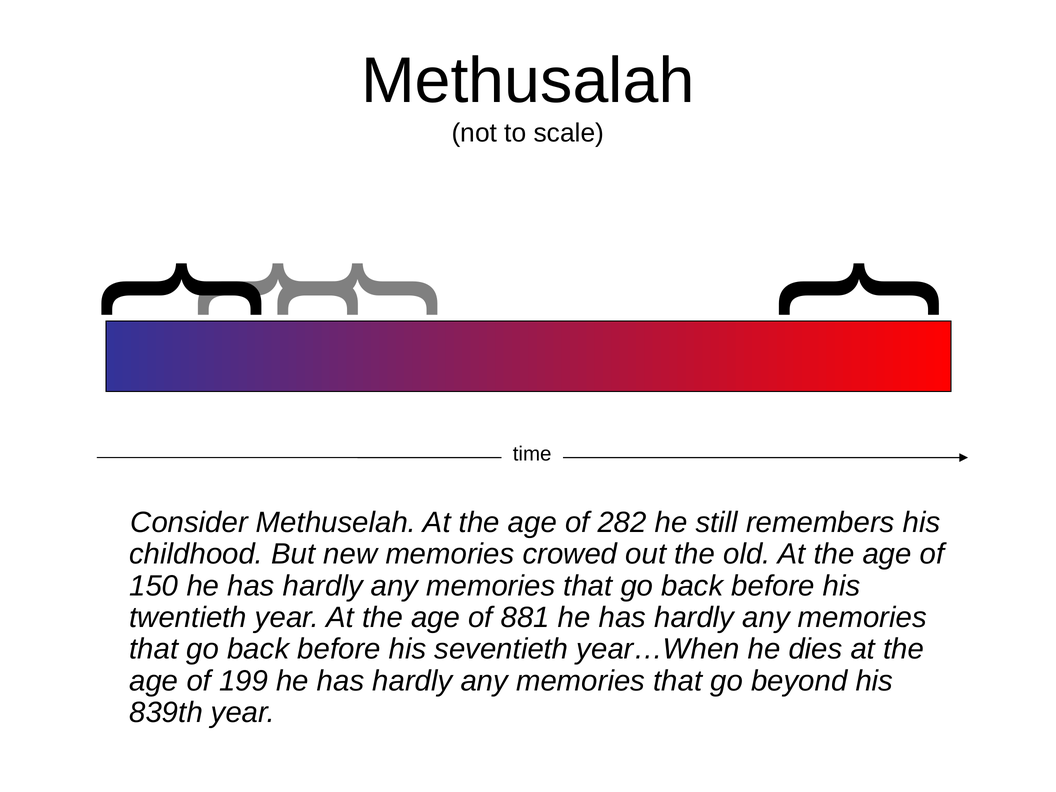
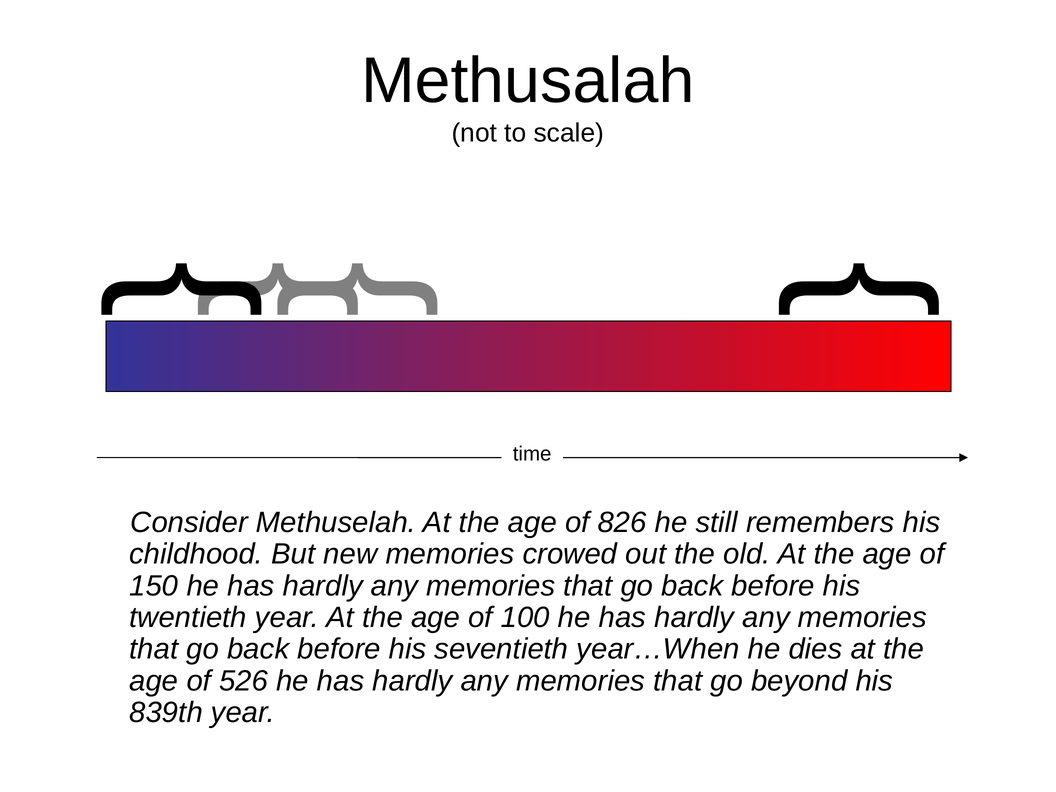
282: 282 -> 826
881: 881 -> 100
199: 199 -> 526
